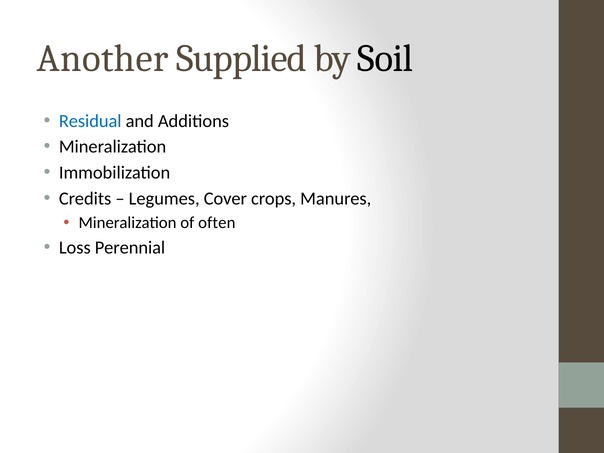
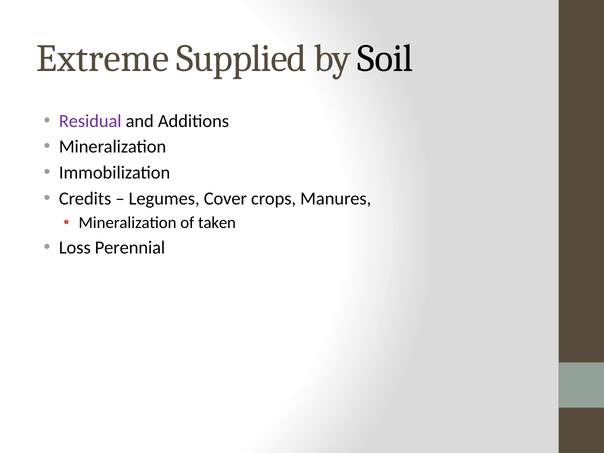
Another: Another -> Extreme
Residual colour: blue -> purple
often: often -> taken
